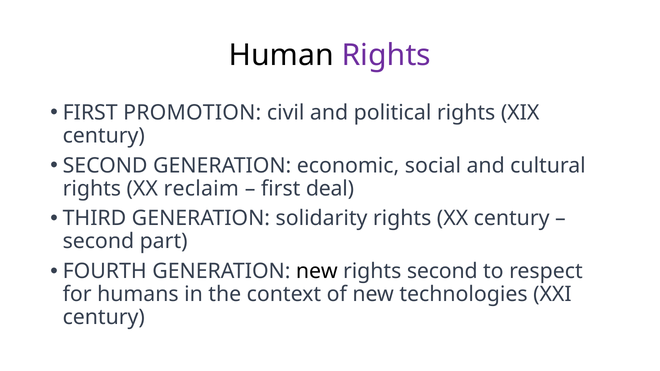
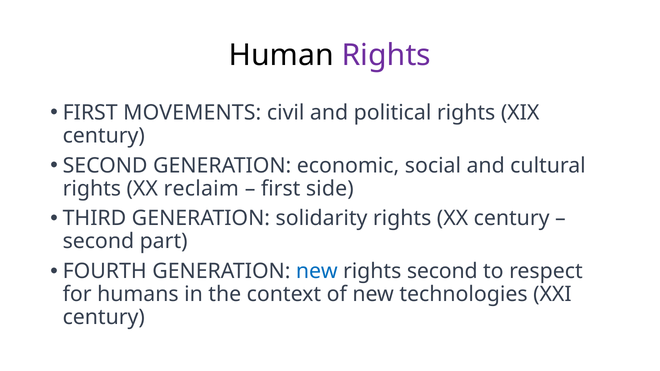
PROMOTION: PROMOTION -> MOVEMENTS
deal: deal -> side
new at (317, 272) colour: black -> blue
